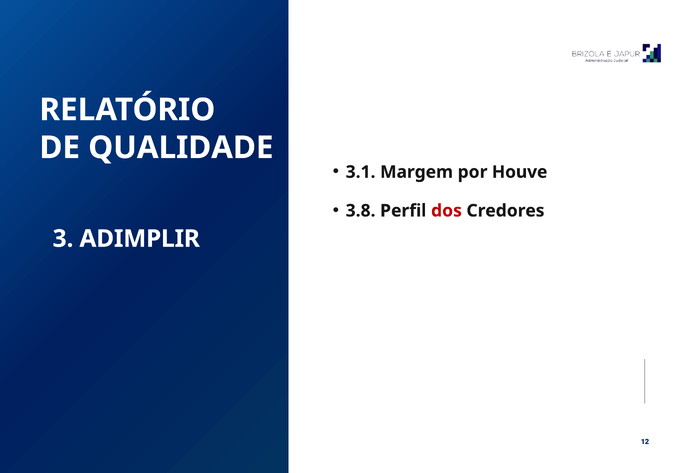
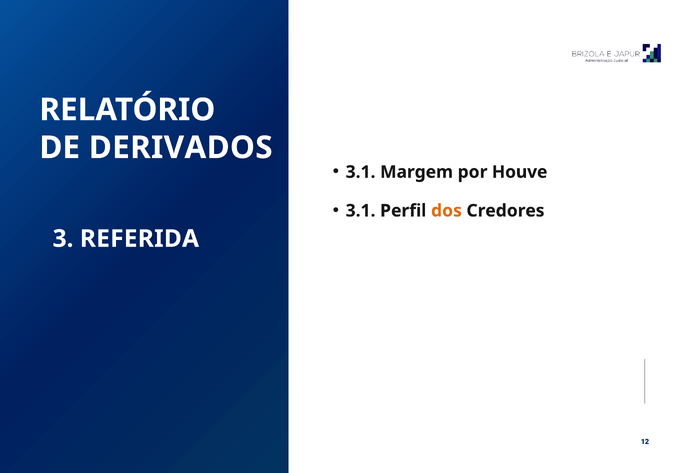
QUALIDADE: QUALIDADE -> DERIVADOS
3.8 at (361, 211): 3.8 -> 3.1
dos colour: red -> orange
ADIMPLIR: ADIMPLIR -> REFERIDA
